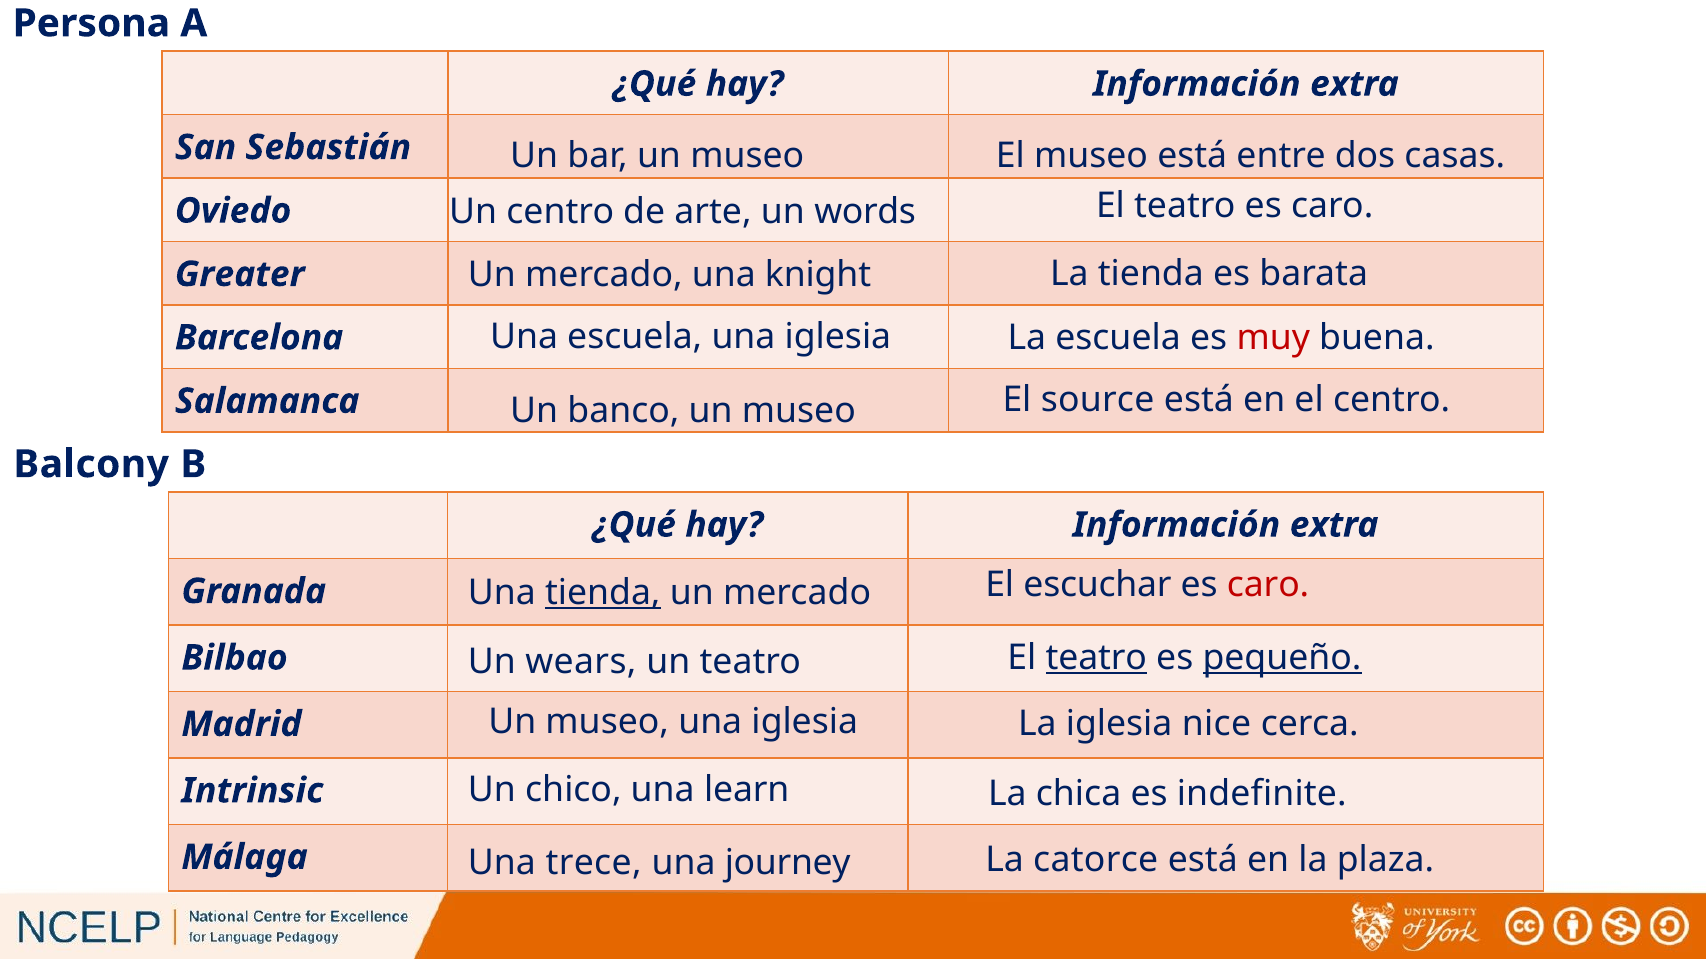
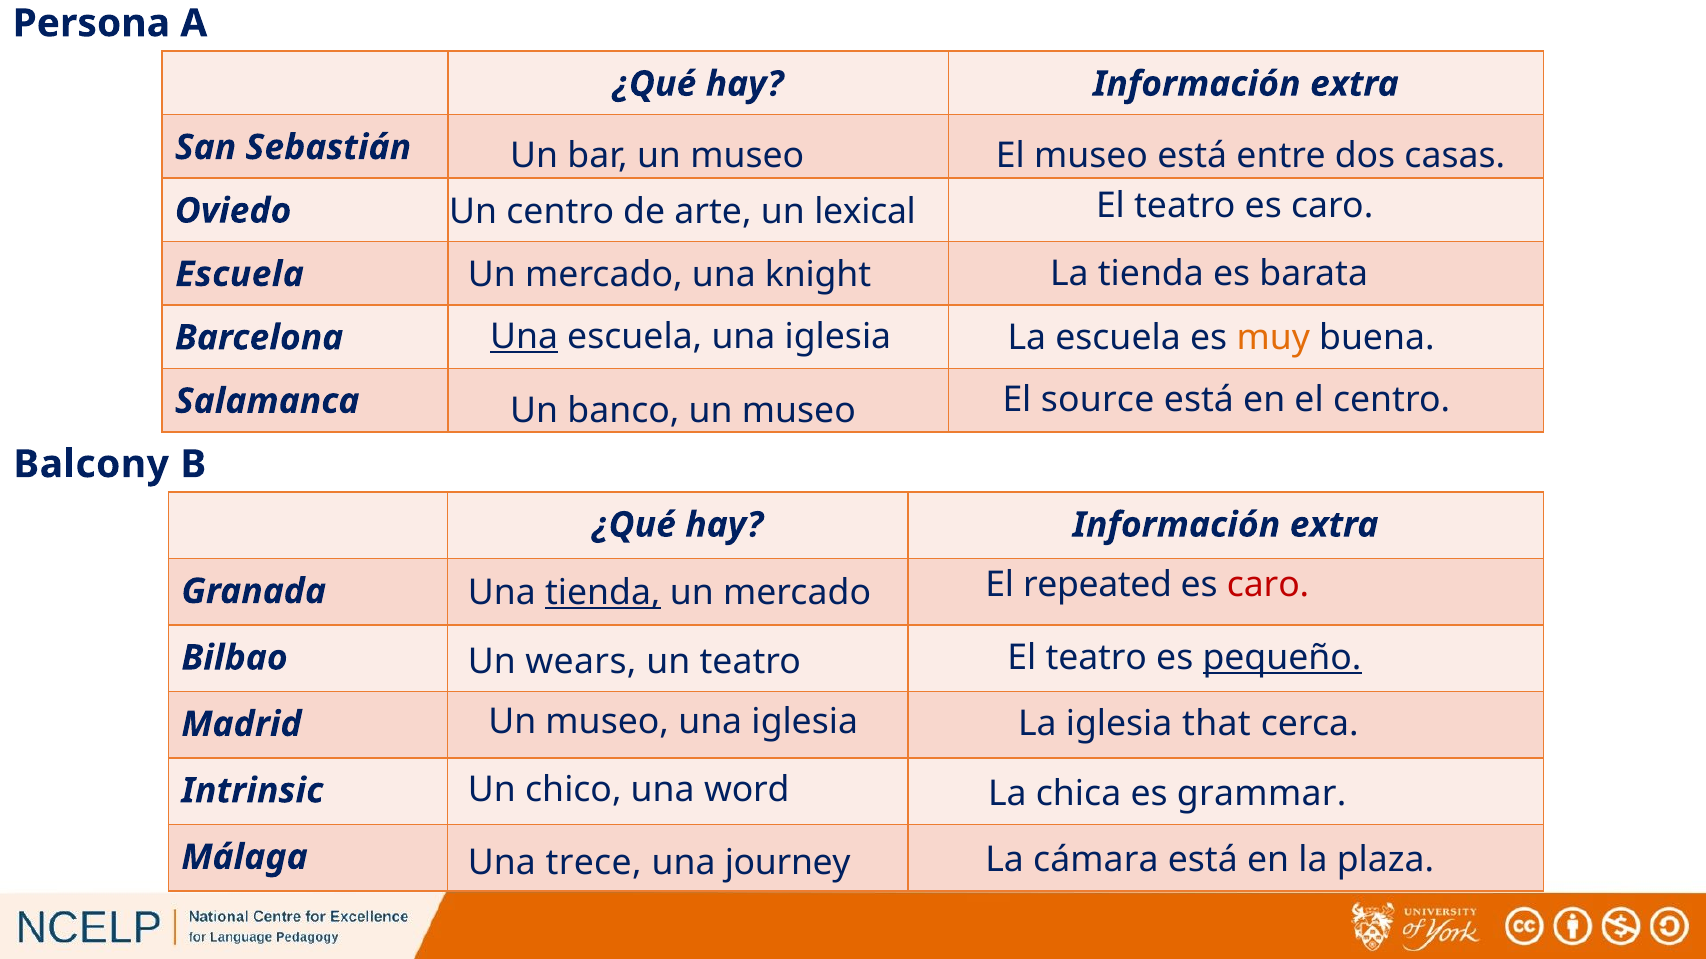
words: words -> lexical
Greater at (240, 274): Greater -> Escuela
Una at (524, 337) underline: none -> present
muy colour: red -> orange
escuchar: escuchar -> repeated
teatro at (1096, 658) underline: present -> none
nice: nice -> that
learn: learn -> word
indefinite: indefinite -> grammar
catorce: catorce -> cámara
